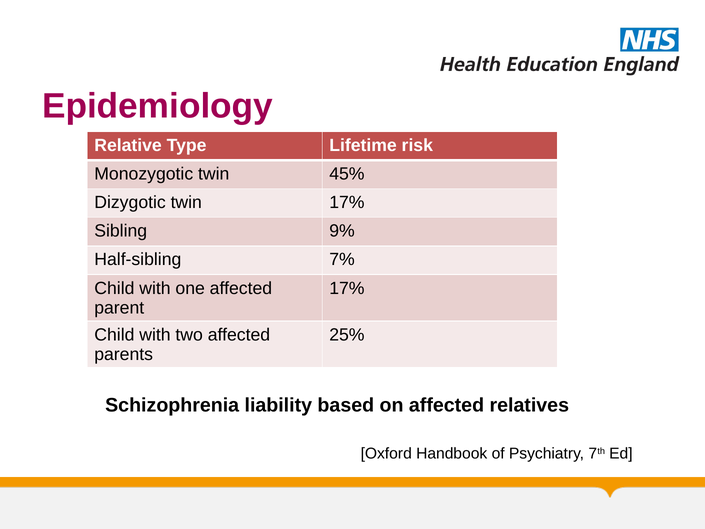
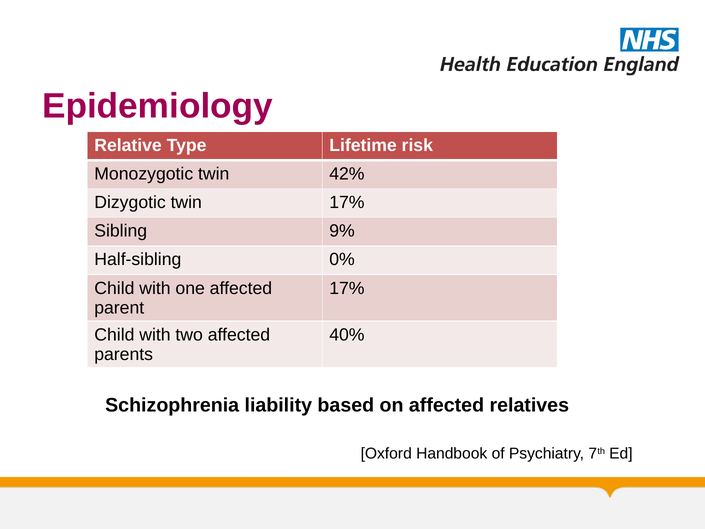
45%: 45% -> 42%
7%: 7% -> 0%
25%: 25% -> 40%
